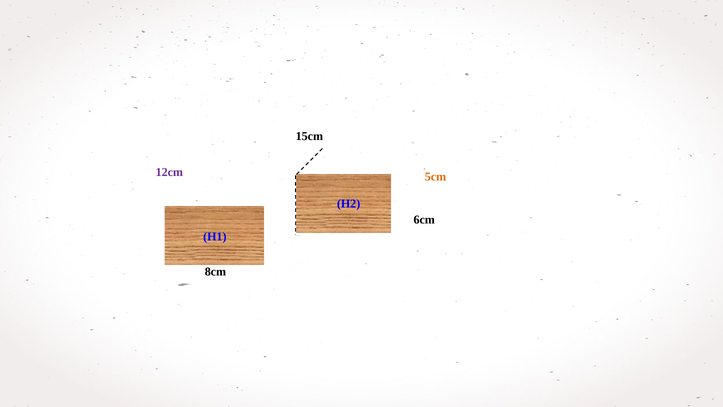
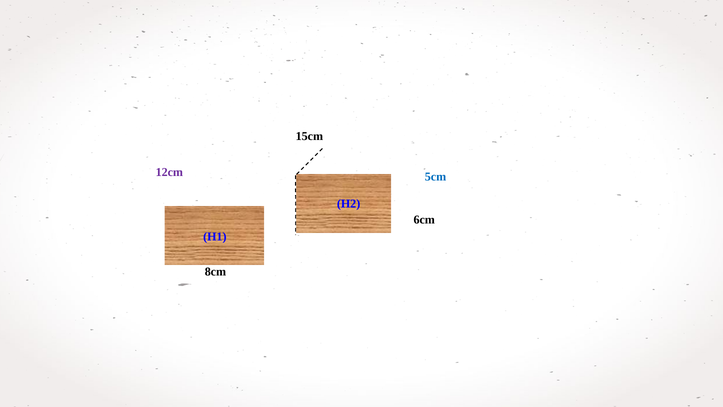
5cm colour: orange -> blue
